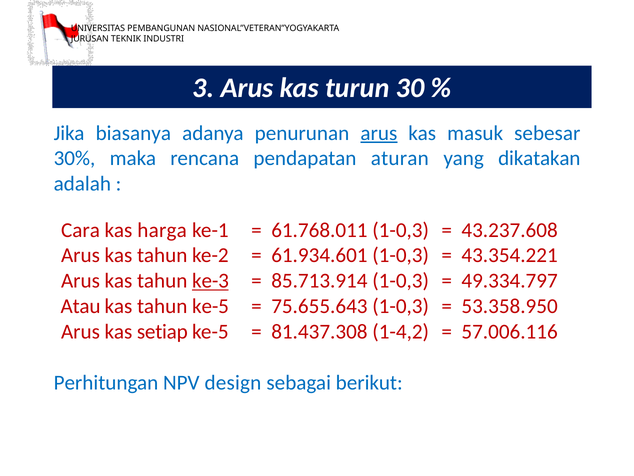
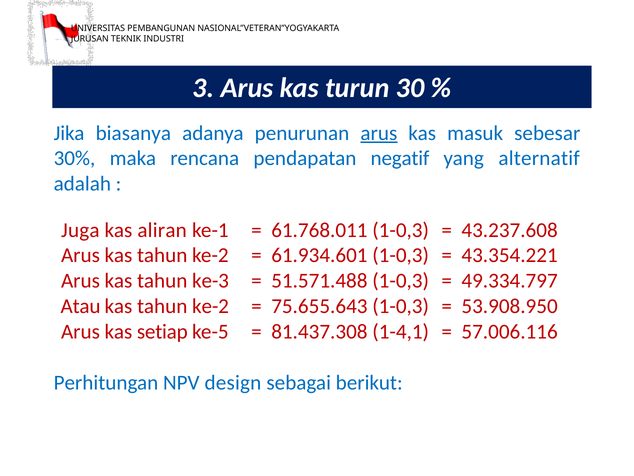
aturan: aturan -> negatif
dikatakan: dikatakan -> alternatif
Cara: Cara -> Juga
harga: harga -> aliran
ke-3 underline: present -> none
85.713.914: 85.713.914 -> 51.571.488
ke-5 at (210, 306): ke-5 -> ke-2
53.358.950: 53.358.950 -> 53.908.950
1-4,2: 1-4,2 -> 1-4,1
